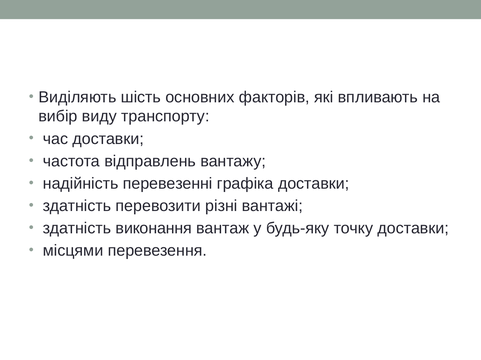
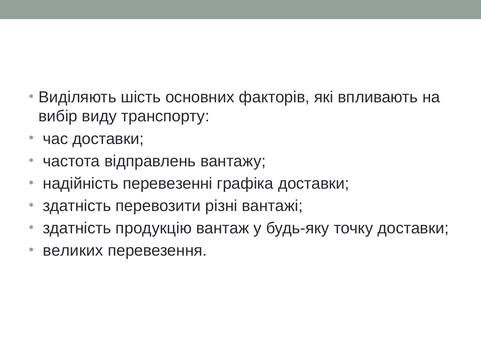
виконання: виконання -> продукцію
місцями: місцями -> великих
